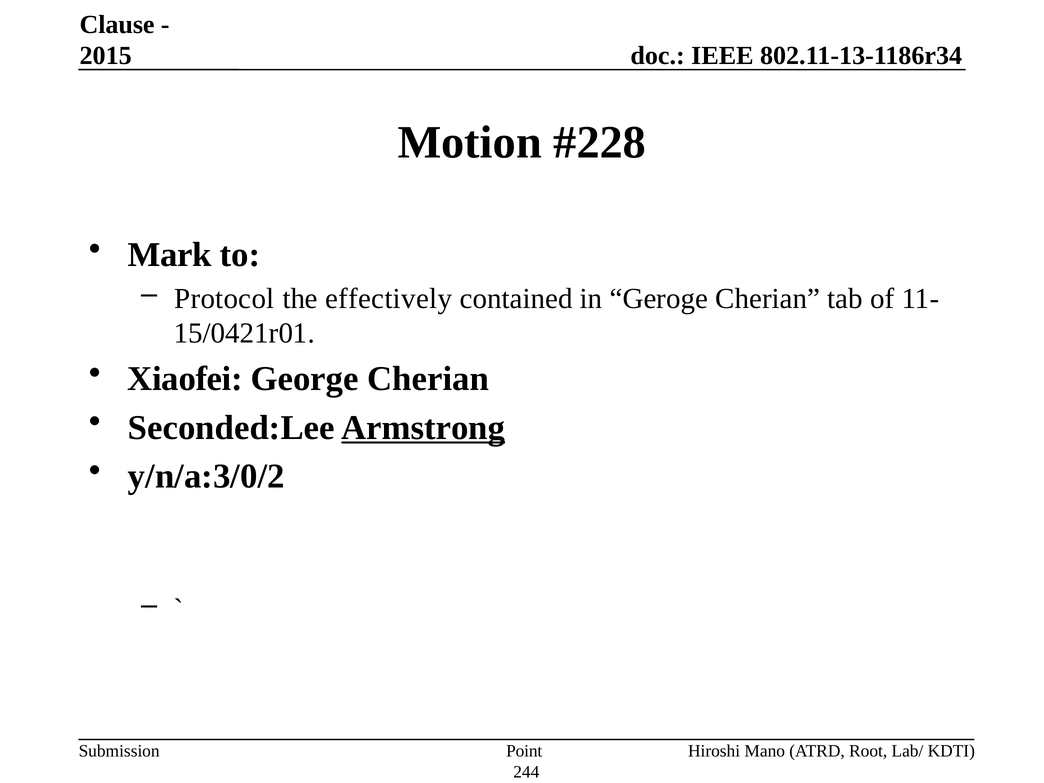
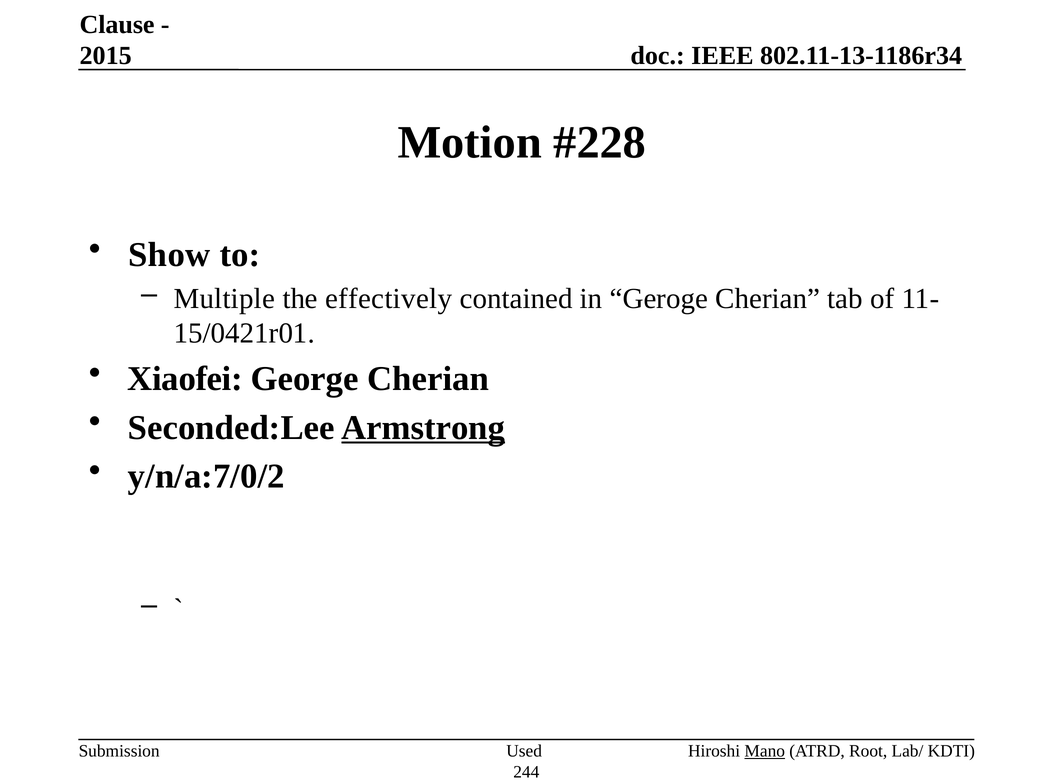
Mark: Mark -> Show
Protocol: Protocol -> Multiple
y/n/a:3/0/2: y/n/a:3/0/2 -> y/n/a:7/0/2
Mano underline: none -> present
Point: Point -> Used
